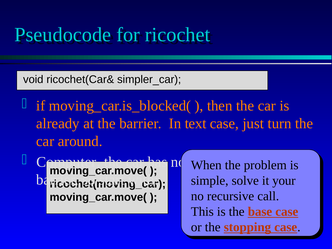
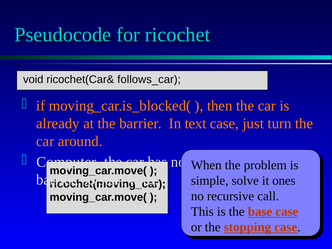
simpler_car: simpler_car -> follows_car
your: your -> ones
